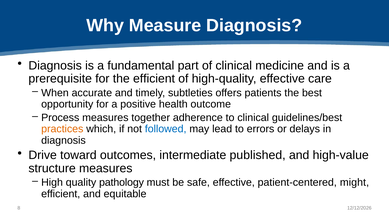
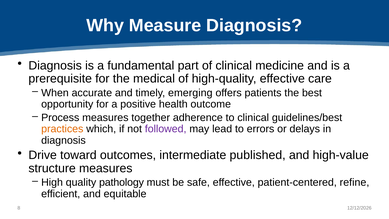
the efficient: efficient -> medical
subtleties: subtleties -> emerging
followed colour: blue -> purple
might: might -> refine
